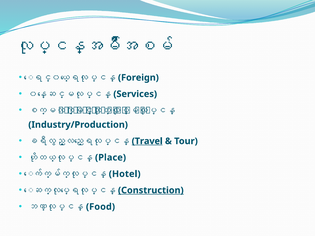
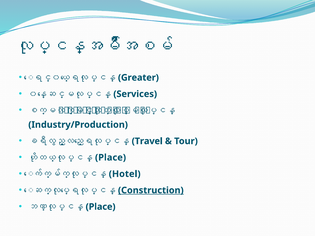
Foreign: Foreign -> Greater
Travel underline: present -> none
Food at (100, 207): Food -> Place
